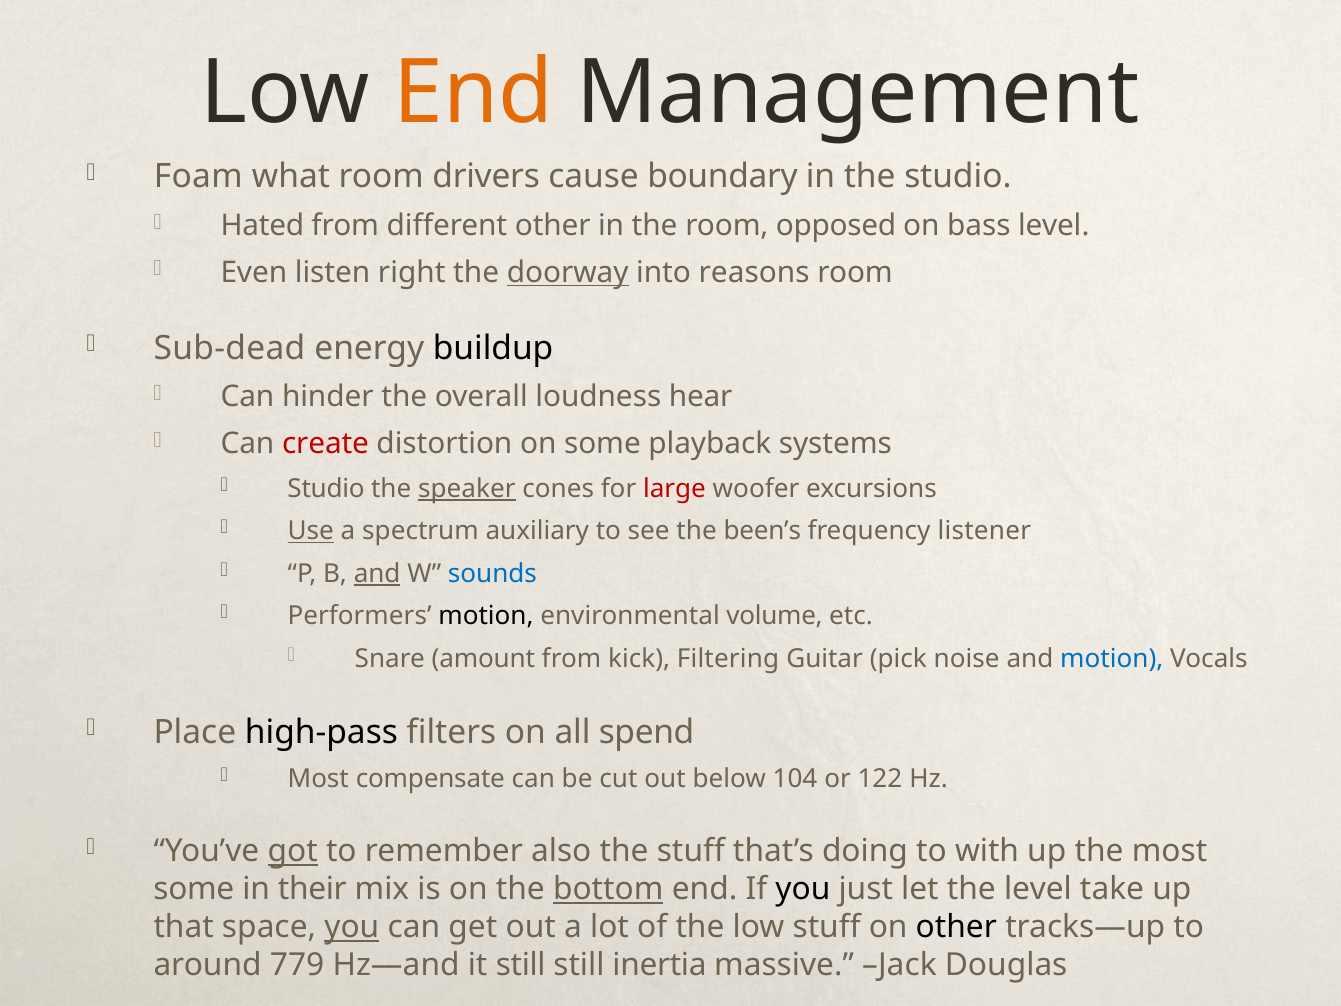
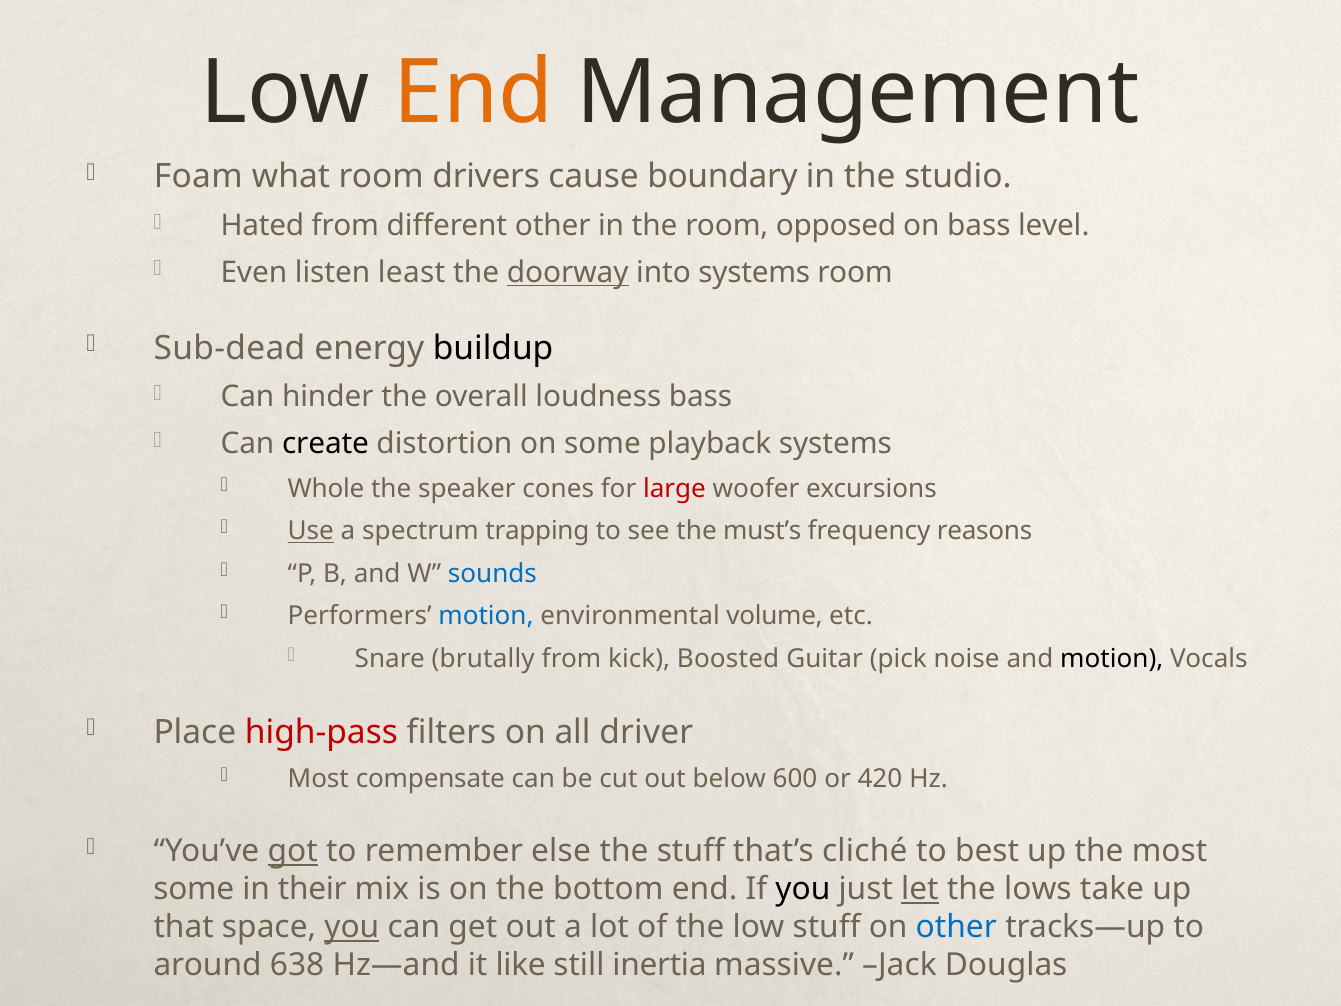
right: right -> least
into reasons: reasons -> systems
loudness hear: hear -> bass
create colour: red -> black
Studio at (326, 488): Studio -> Whole
speaker underline: present -> none
auxiliary: auxiliary -> trapping
been’s: been’s -> must’s
listener: listener -> reasons
and at (377, 573) underline: present -> none
motion at (486, 616) colour: black -> blue
amount: amount -> brutally
Filtering: Filtering -> Boosted
motion at (1112, 658) colour: blue -> black
high-pass colour: black -> red
spend: spend -> driver
104: 104 -> 600
122: 122 -> 420
also: also -> else
doing: doing -> cliché
with: with -> best
bottom underline: present -> none
let underline: none -> present
the level: level -> lows
other at (956, 927) colour: black -> blue
779: 779 -> 638
it still: still -> like
